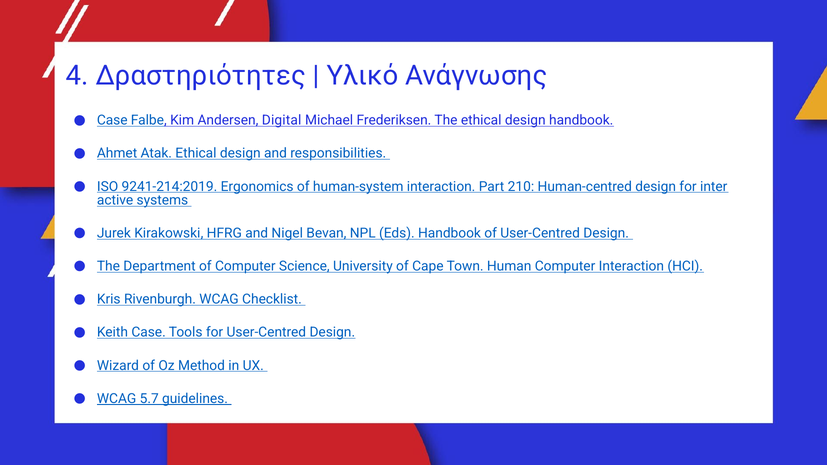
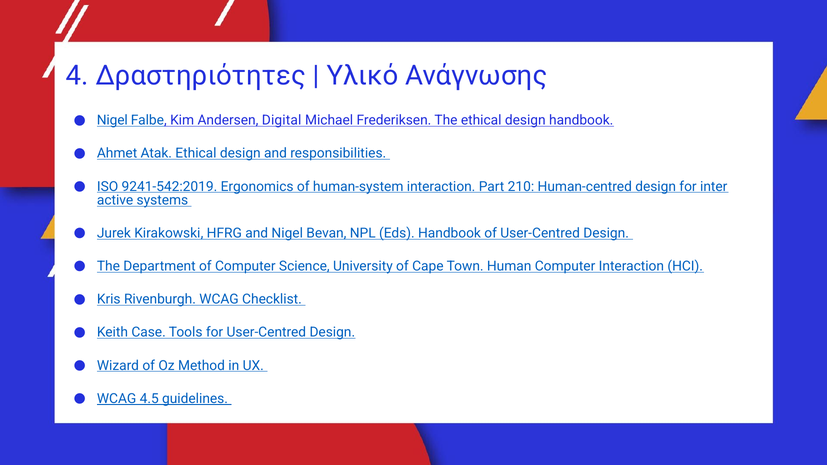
Case at (112, 120): Case -> Nigel
9241-214:2019: 9241-214:2019 -> 9241-542:2019
5.7: 5.7 -> 4.5
